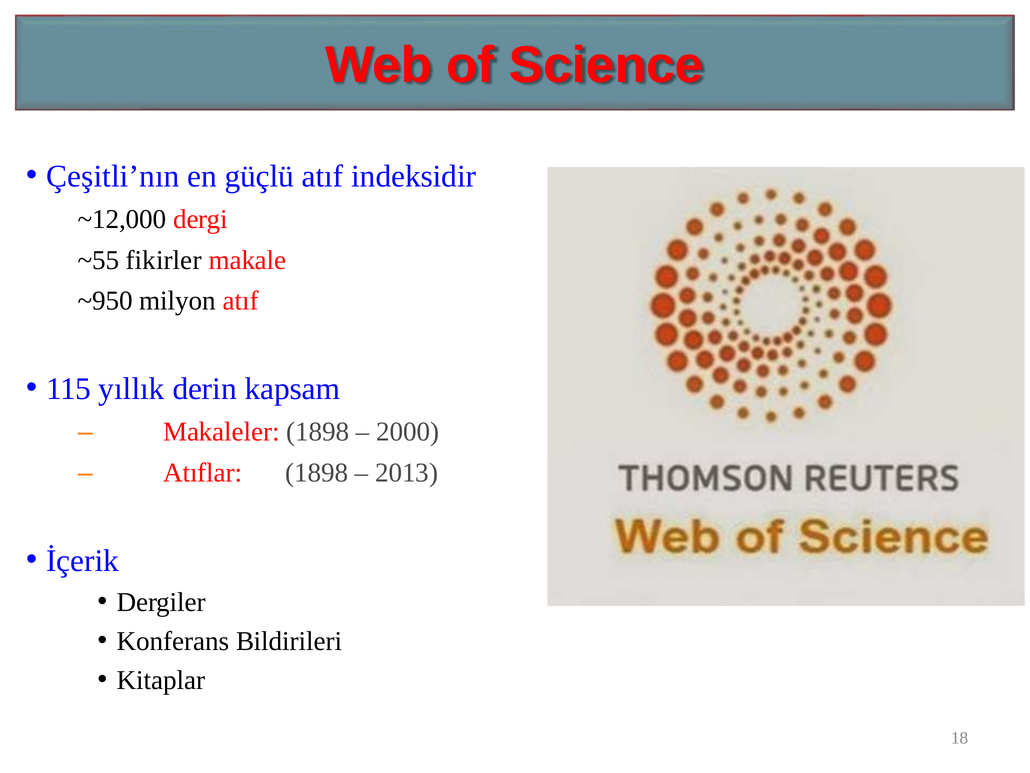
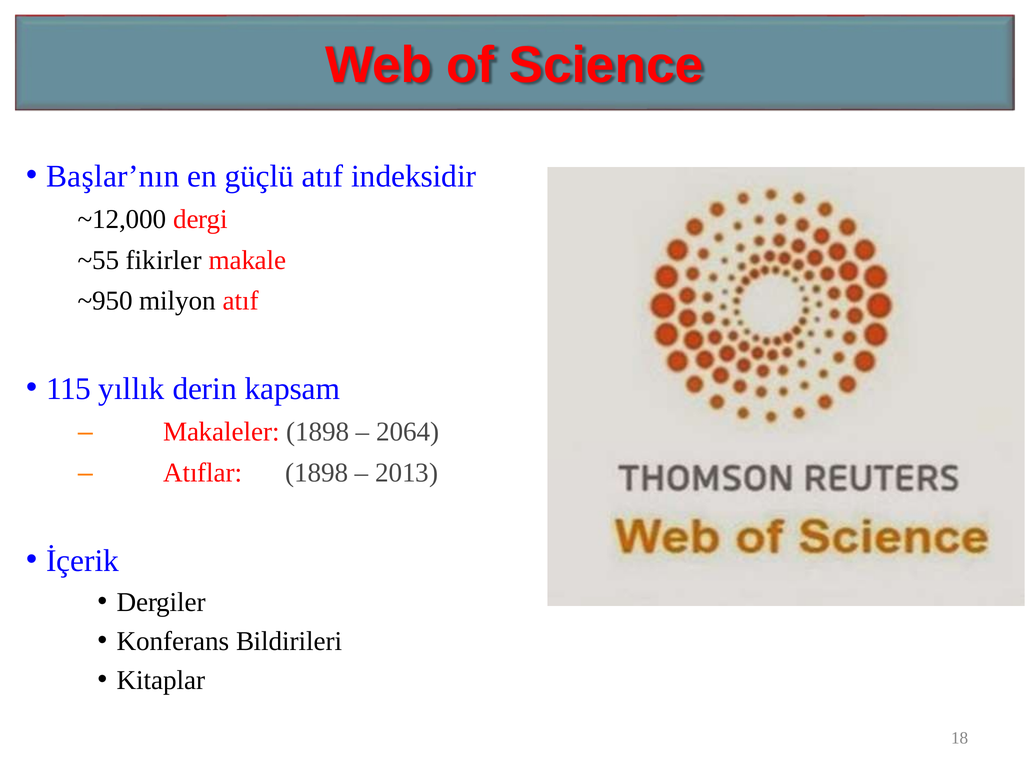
Çeşitli’nın: Çeşitli’nın -> Başlar’nın
2000: 2000 -> 2064
